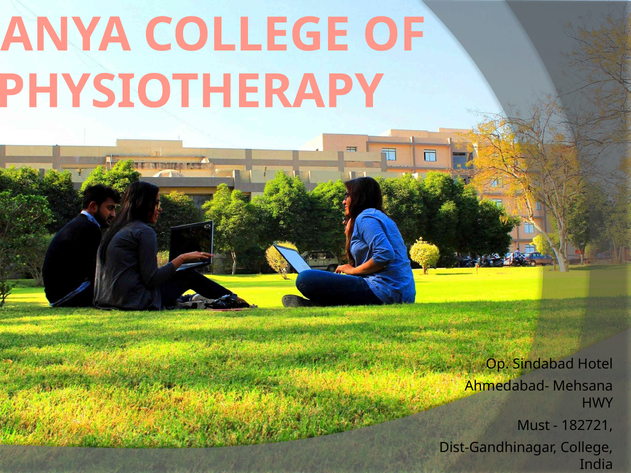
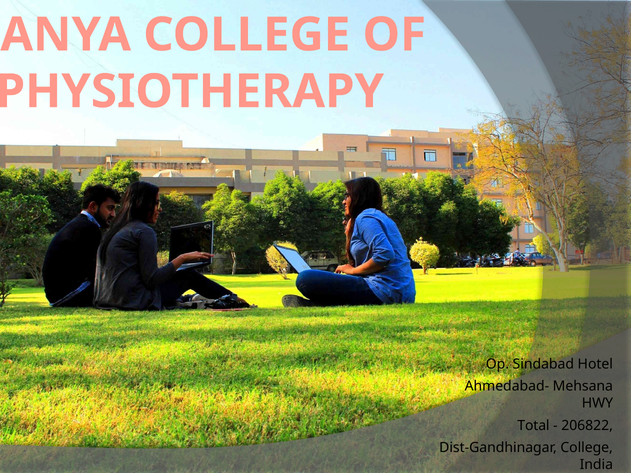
Must: Must -> Total
182721: 182721 -> 206822
